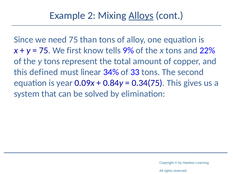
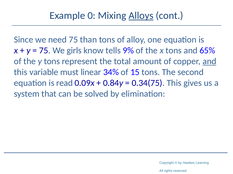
2: 2 -> 0
first: first -> girls
22%: 22% -> 65%
and at (209, 62) underline: none -> present
defined: defined -> variable
33: 33 -> 15
year: year -> read
